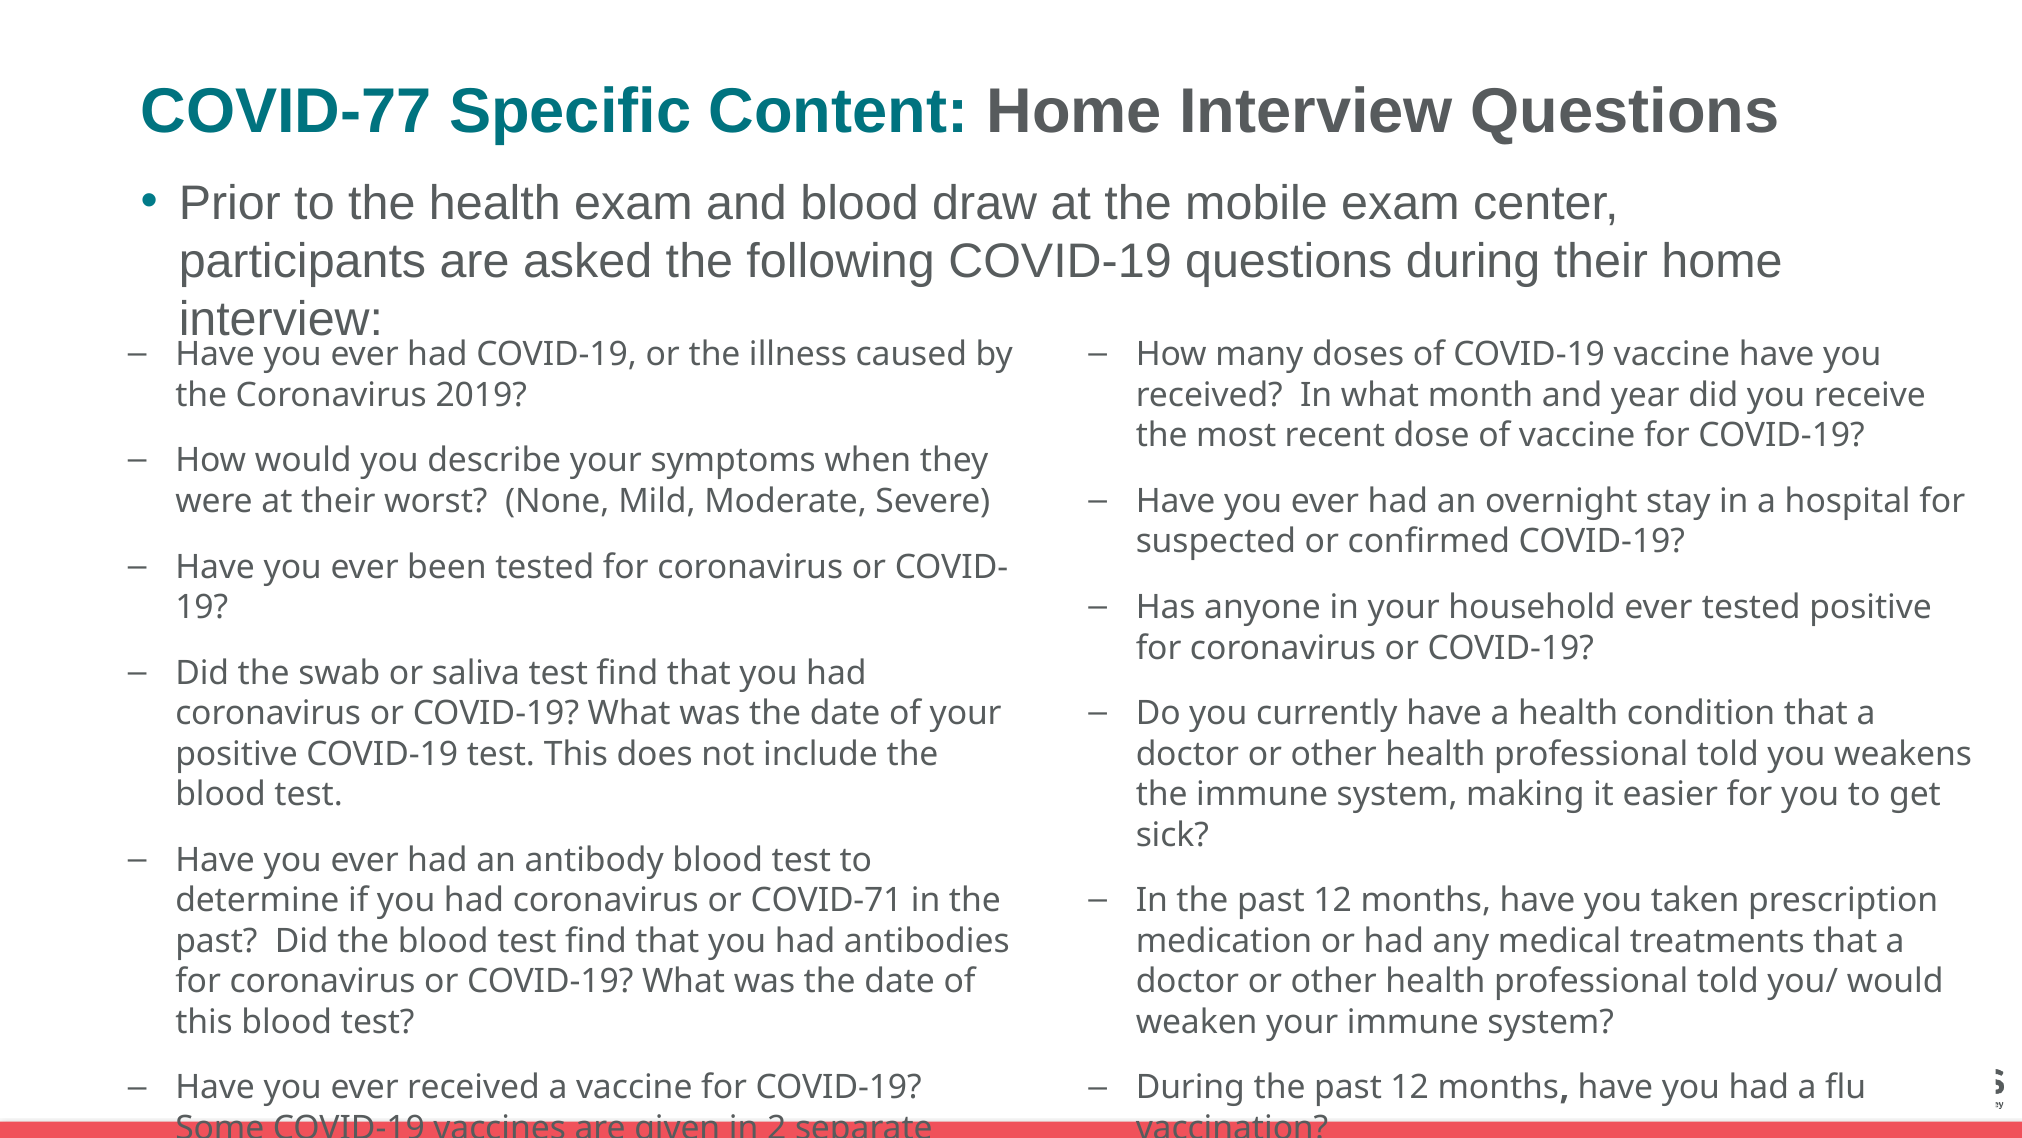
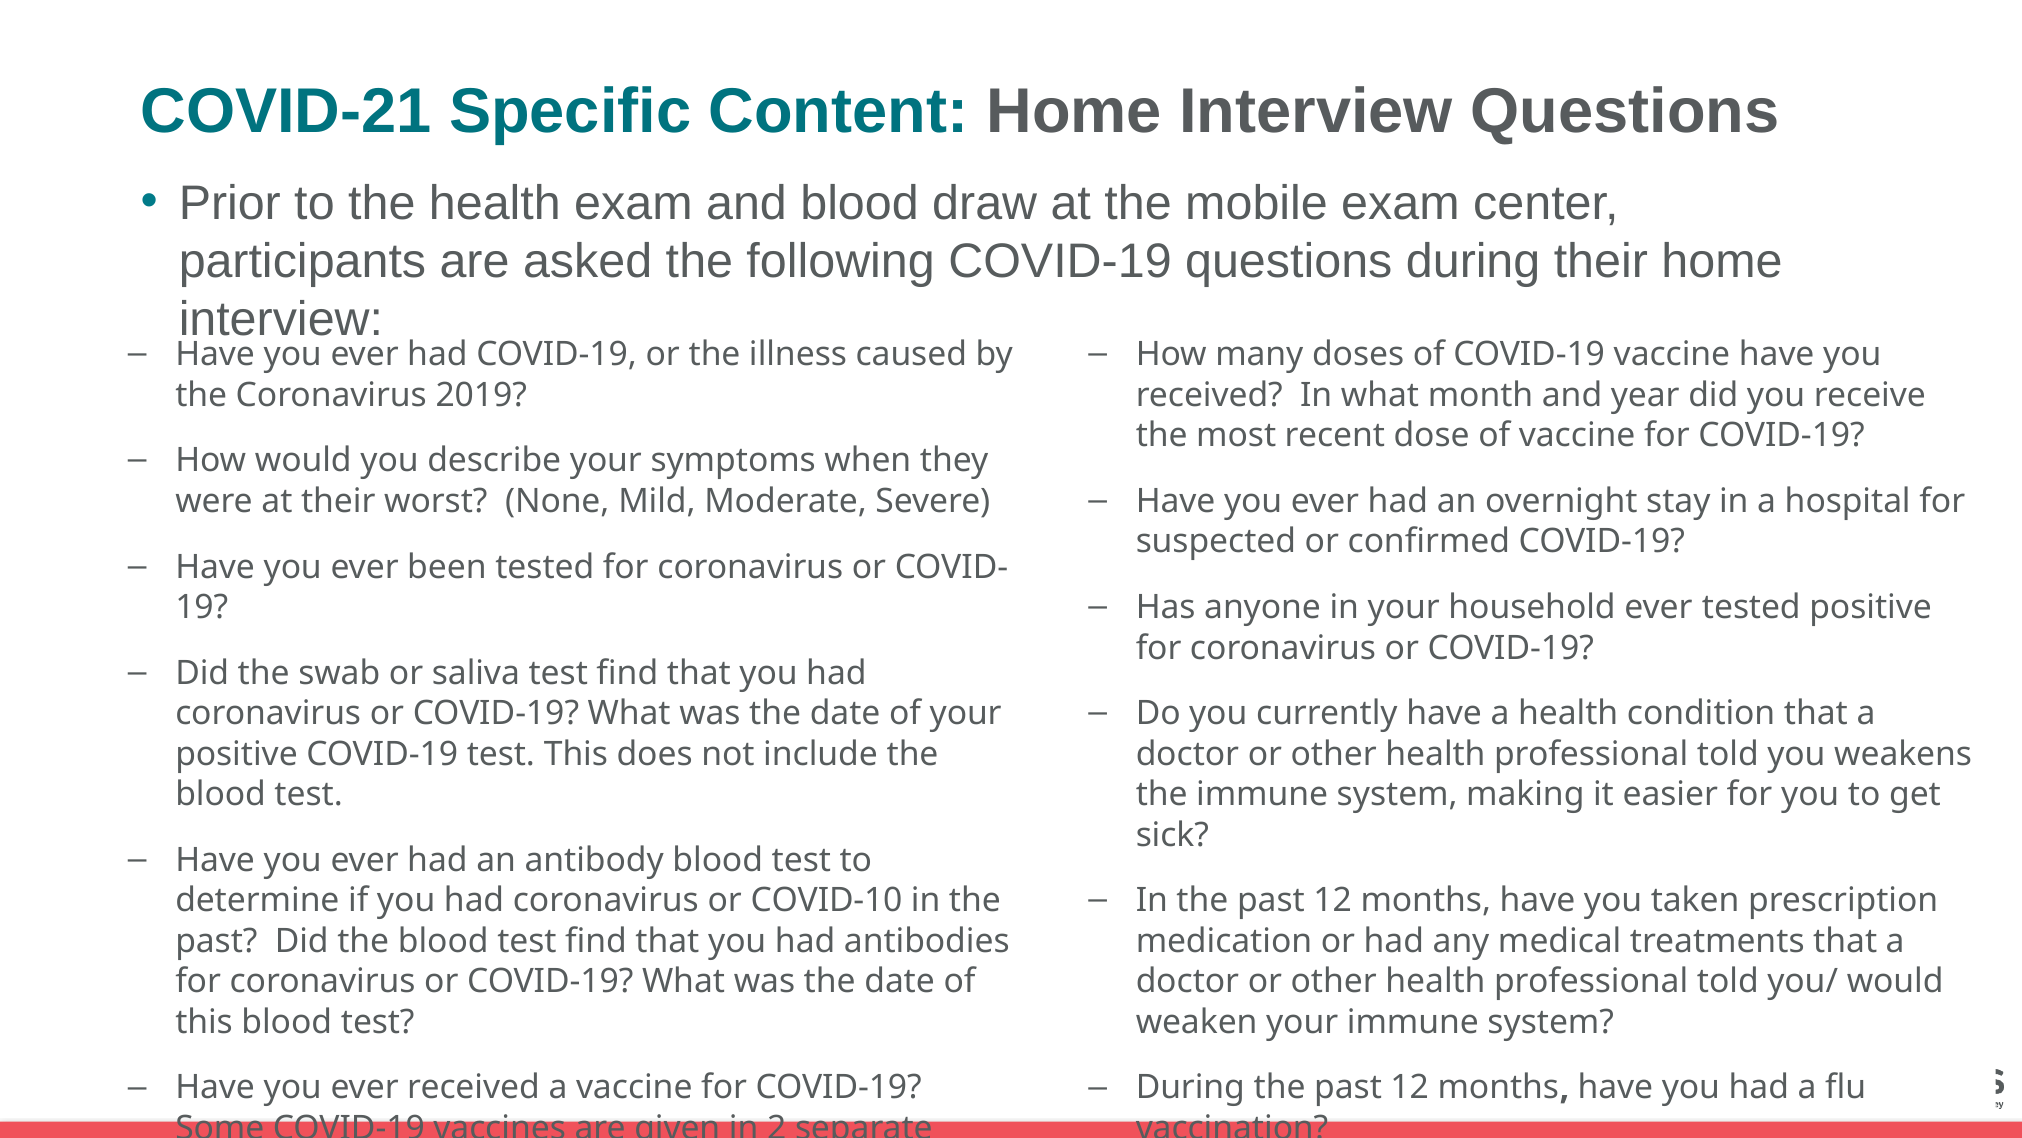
COVID-77: COVID-77 -> COVID-21
COVID-71: COVID-71 -> COVID-10
